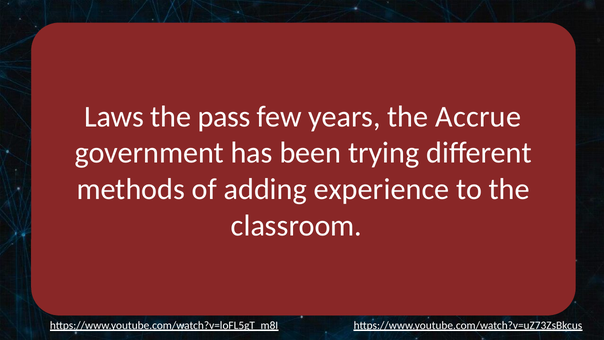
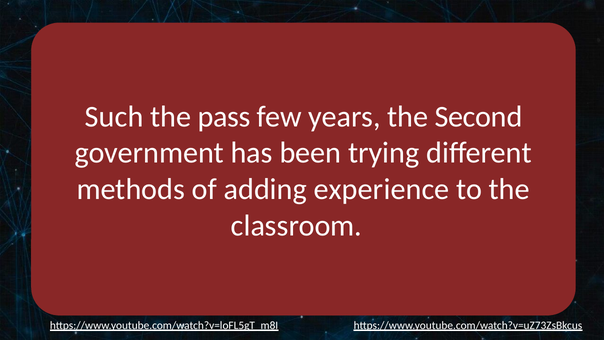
Laws: Laws -> Such
Accrue: Accrue -> Second
